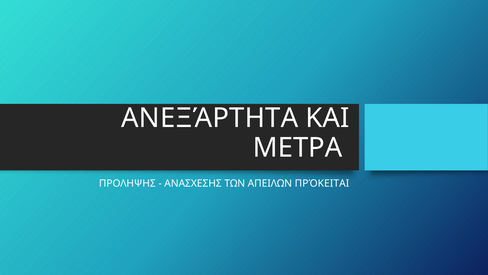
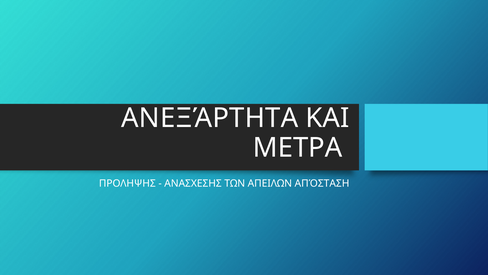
ΠΡΌΚΕΙΤΑΙ: ΠΡΌΚΕΙΤΑΙ -> ΑΠΌΣΤΑΣΗ
